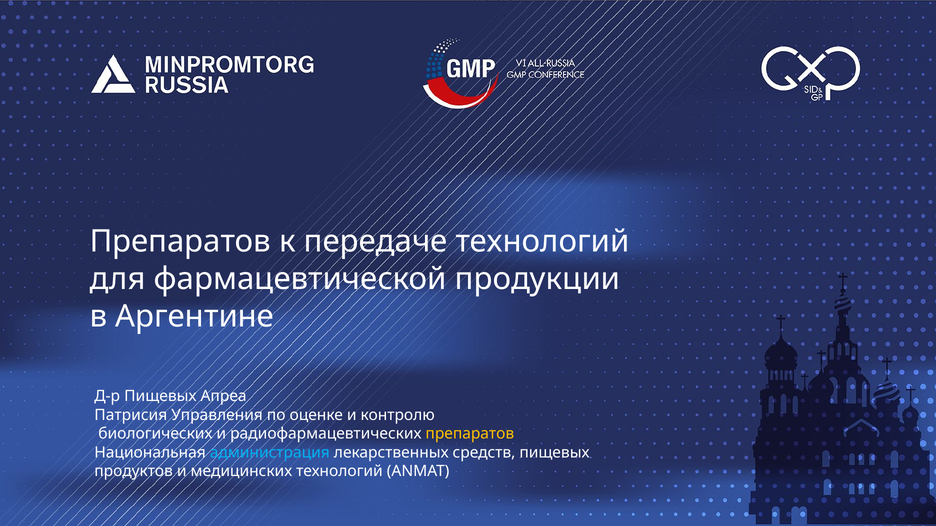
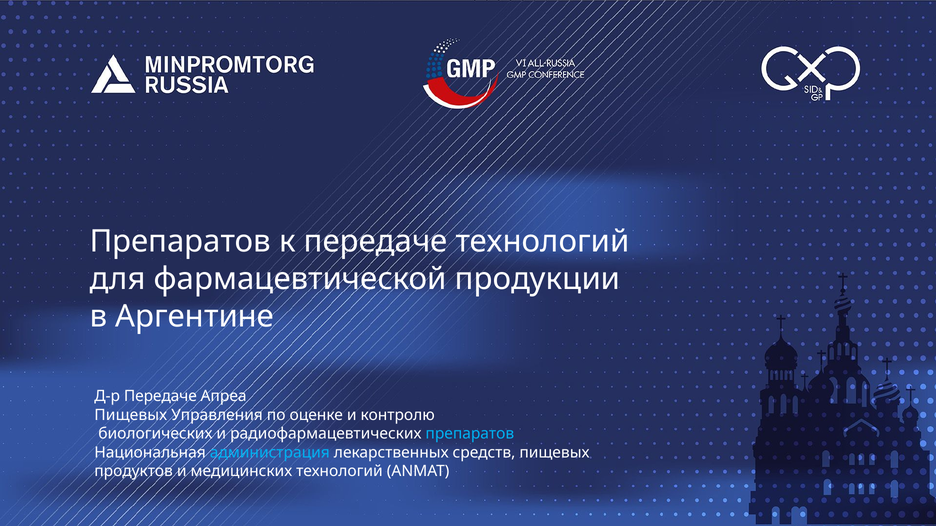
Д-р Пищевых: Пищевых -> Передаче
Патрисия at (131, 415): Патрисия -> Пищевых
препаратов at (470, 434) colour: yellow -> light blue
